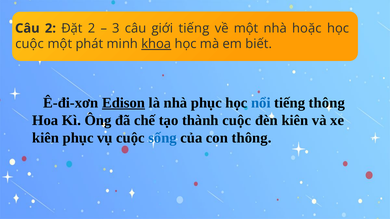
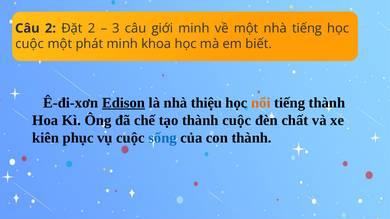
giới tiếng: tiếng -> minh
nhà hoặc: hoặc -> tiếng
khoa underline: present -> none
nhà phục: phục -> thiệu
nổi colour: blue -> orange
tiếng thông: thông -> thành
đèn kiên: kiên -> chất
con thông: thông -> thành
